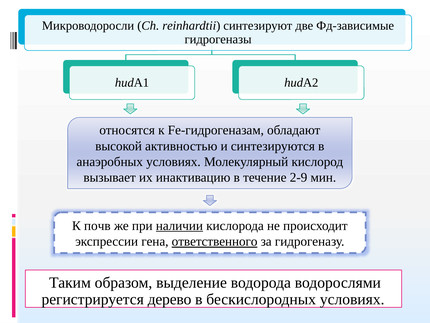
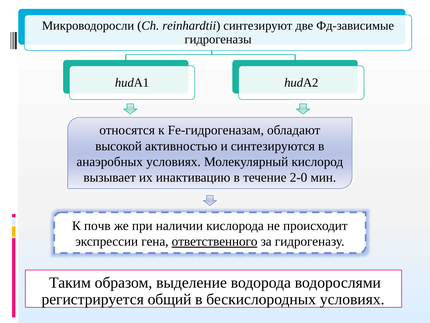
2-9: 2-9 -> 2-0
наличии underline: present -> none
дерево: дерево -> общий
